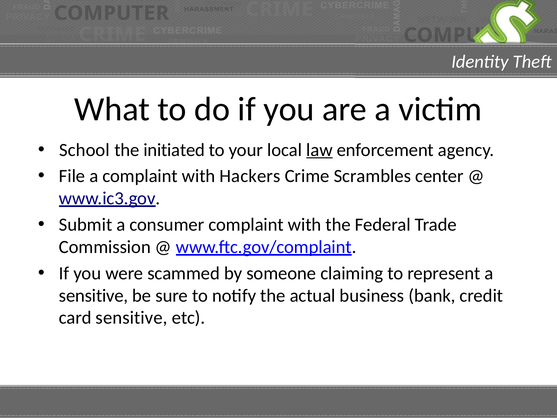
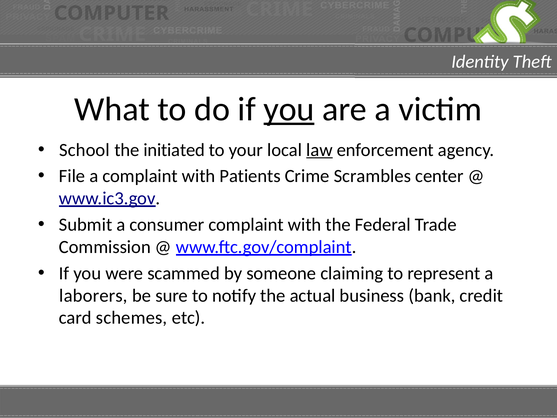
you at (289, 109) underline: none -> present
Hackers: Hackers -> Patients
sensitive at (94, 295): sensitive -> laborers
card sensitive: sensitive -> schemes
